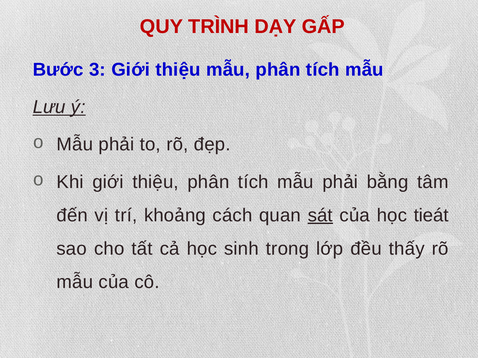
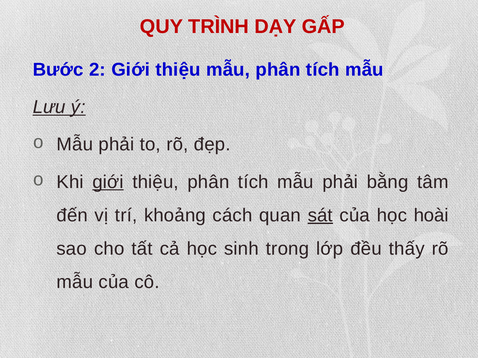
3: 3 -> 2
giới at (108, 182) underline: none -> present
tieát: tieát -> hoài
